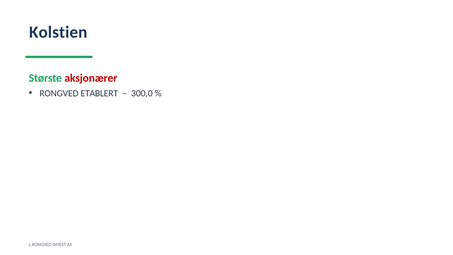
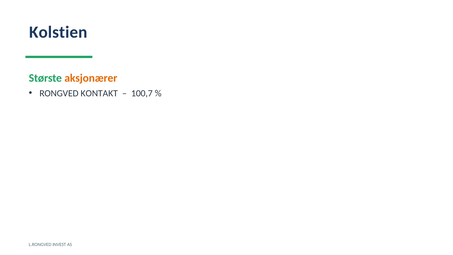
aksjonærer colour: red -> orange
ETABLERT: ETABLERT -> KONTAKT
300,0: 300,0 -> 100,7
